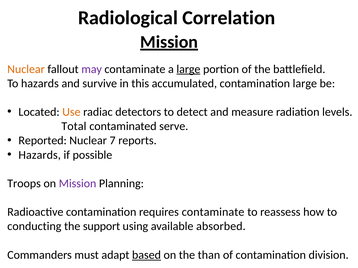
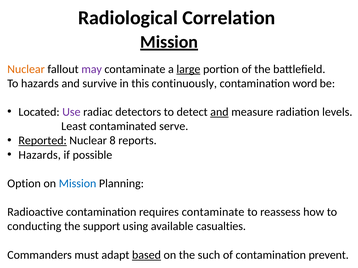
accumulated: accumulated -> continuously
contamination large: large -> word
Use colour: orange -> purple
and at (219, 112) underline: none -> present
Total: Total -> Least
Reported underline: none -> present
7: 7 -> 8
Troops: Troops -> Option
Mission at (78, 184) colour: purple -> blue
absorbed: absorbed -> casualties
than: than -> such
division: division -> prevent
